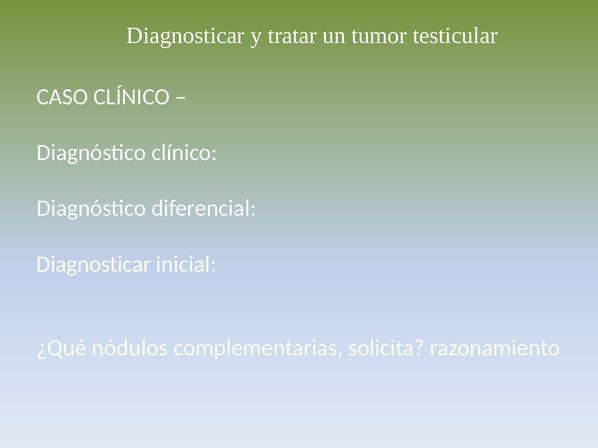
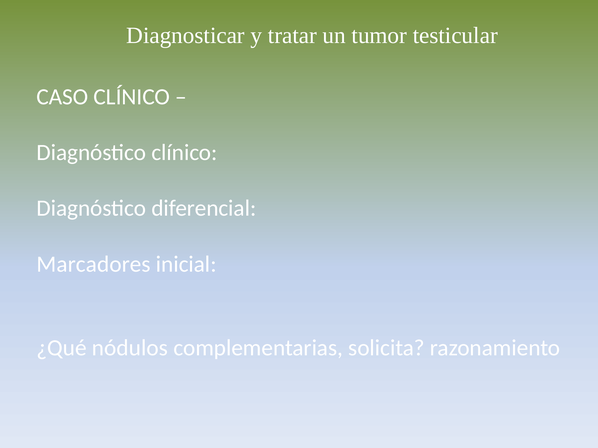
Diagnosticar at (94, 264): Diagnosticar -> Marcadores
